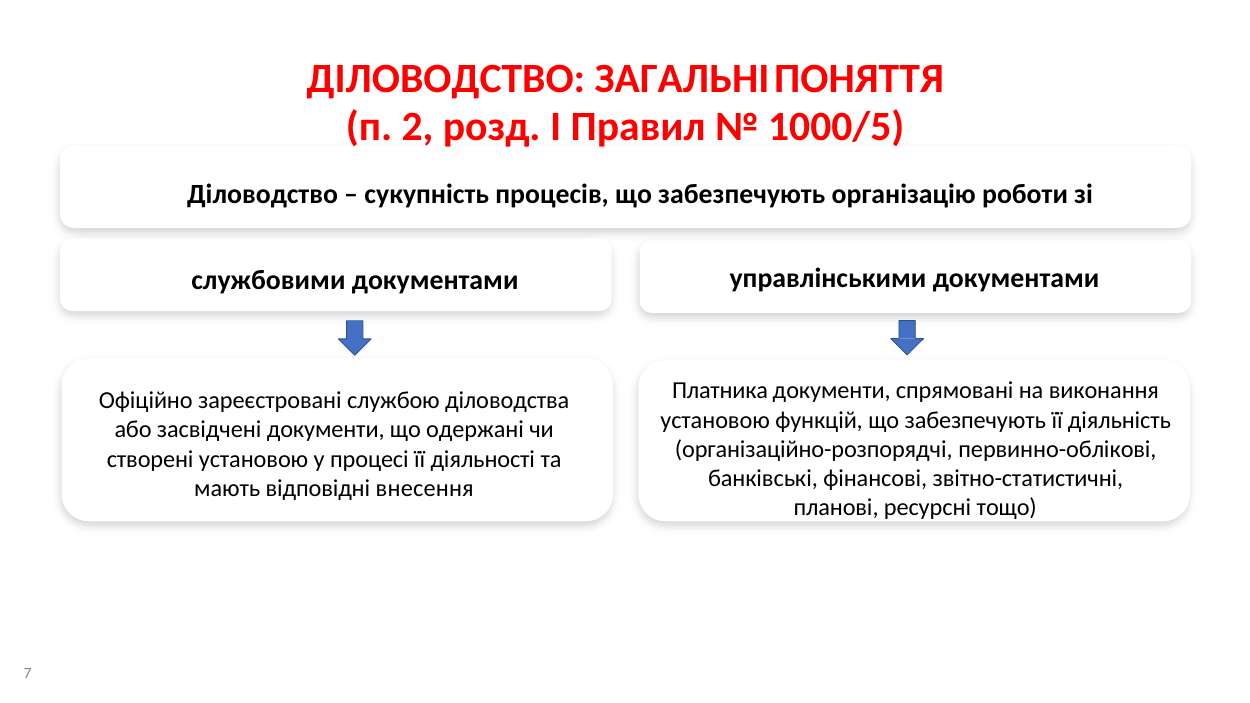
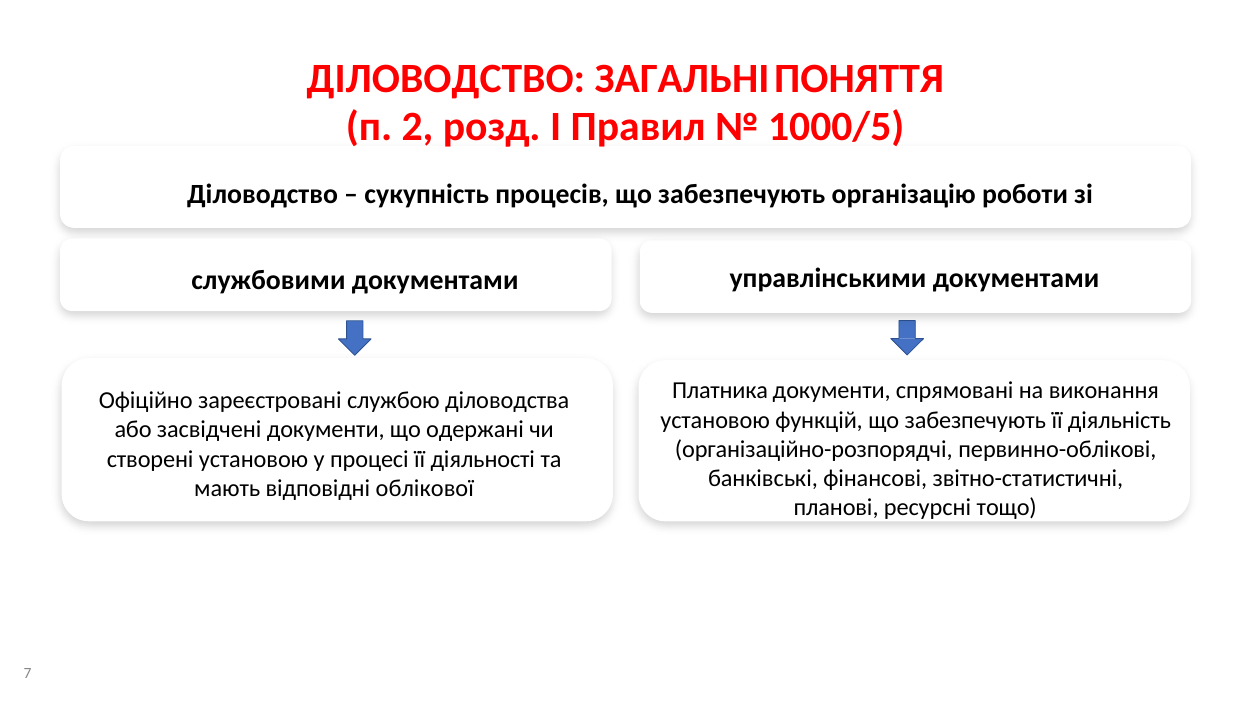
внесення: внесення -> облікової
